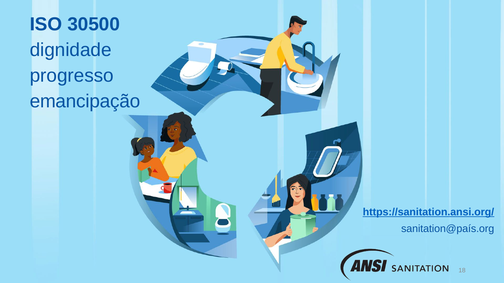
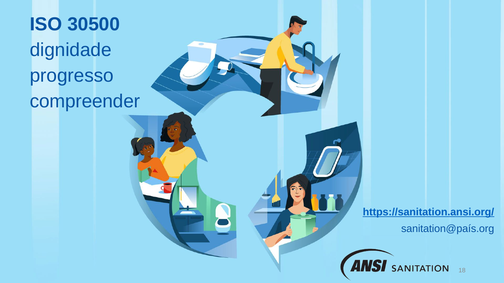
emancipação: emancipação -> compreender
